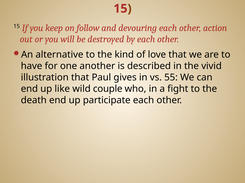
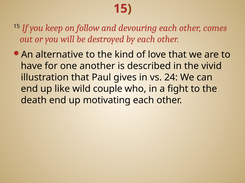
action: action -> comes
55: 55 -> 24
participate: participate -> motivating
